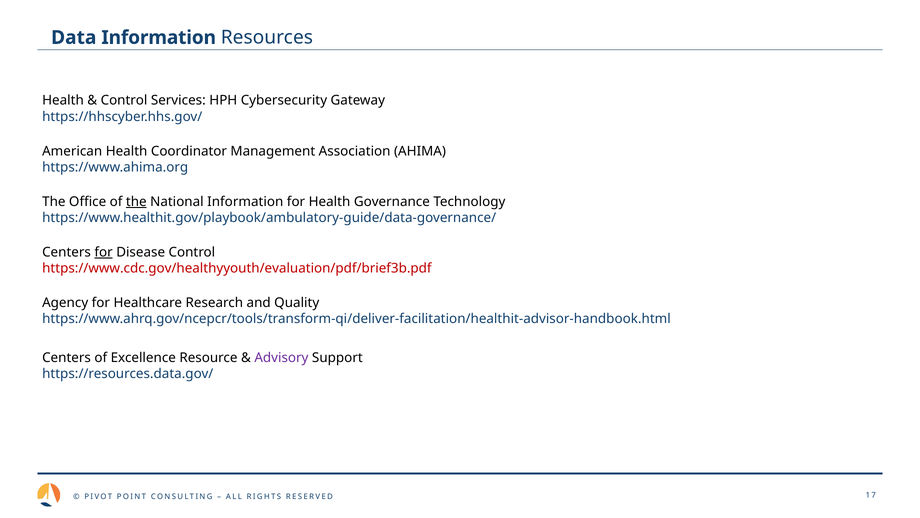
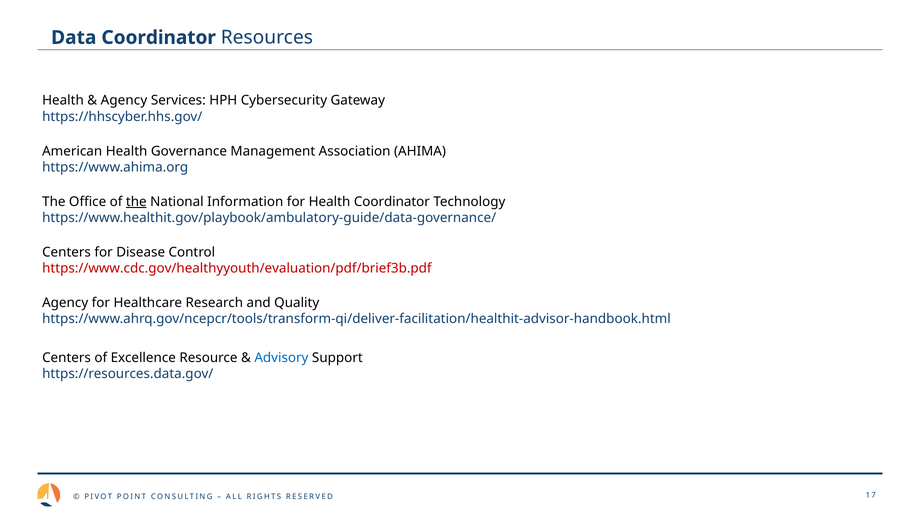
Data Information: Information -> Coordinator
Control at (124, 100): Control -> Agency
Coordinator: Coordinator -> Governance
Health Governance: Governance -> Coordinator
for at (104, 252) underline: present -> none
Advisory colour: purple -> blue
